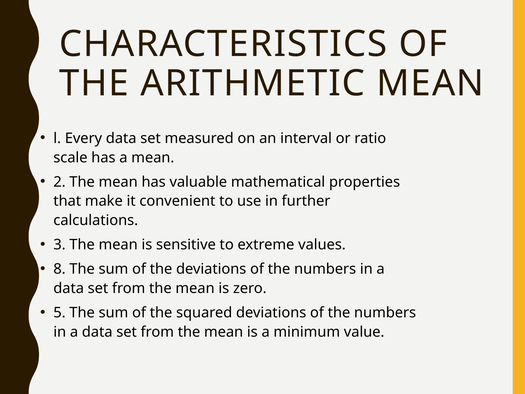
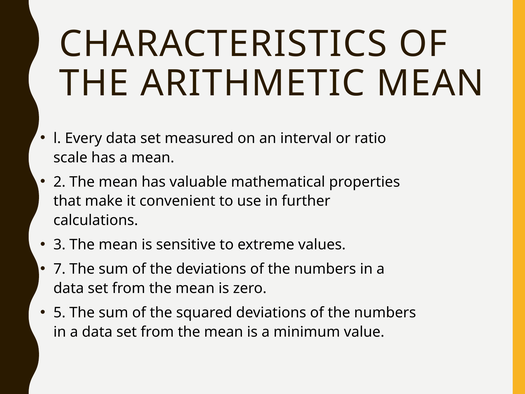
8: 8 -> 7
